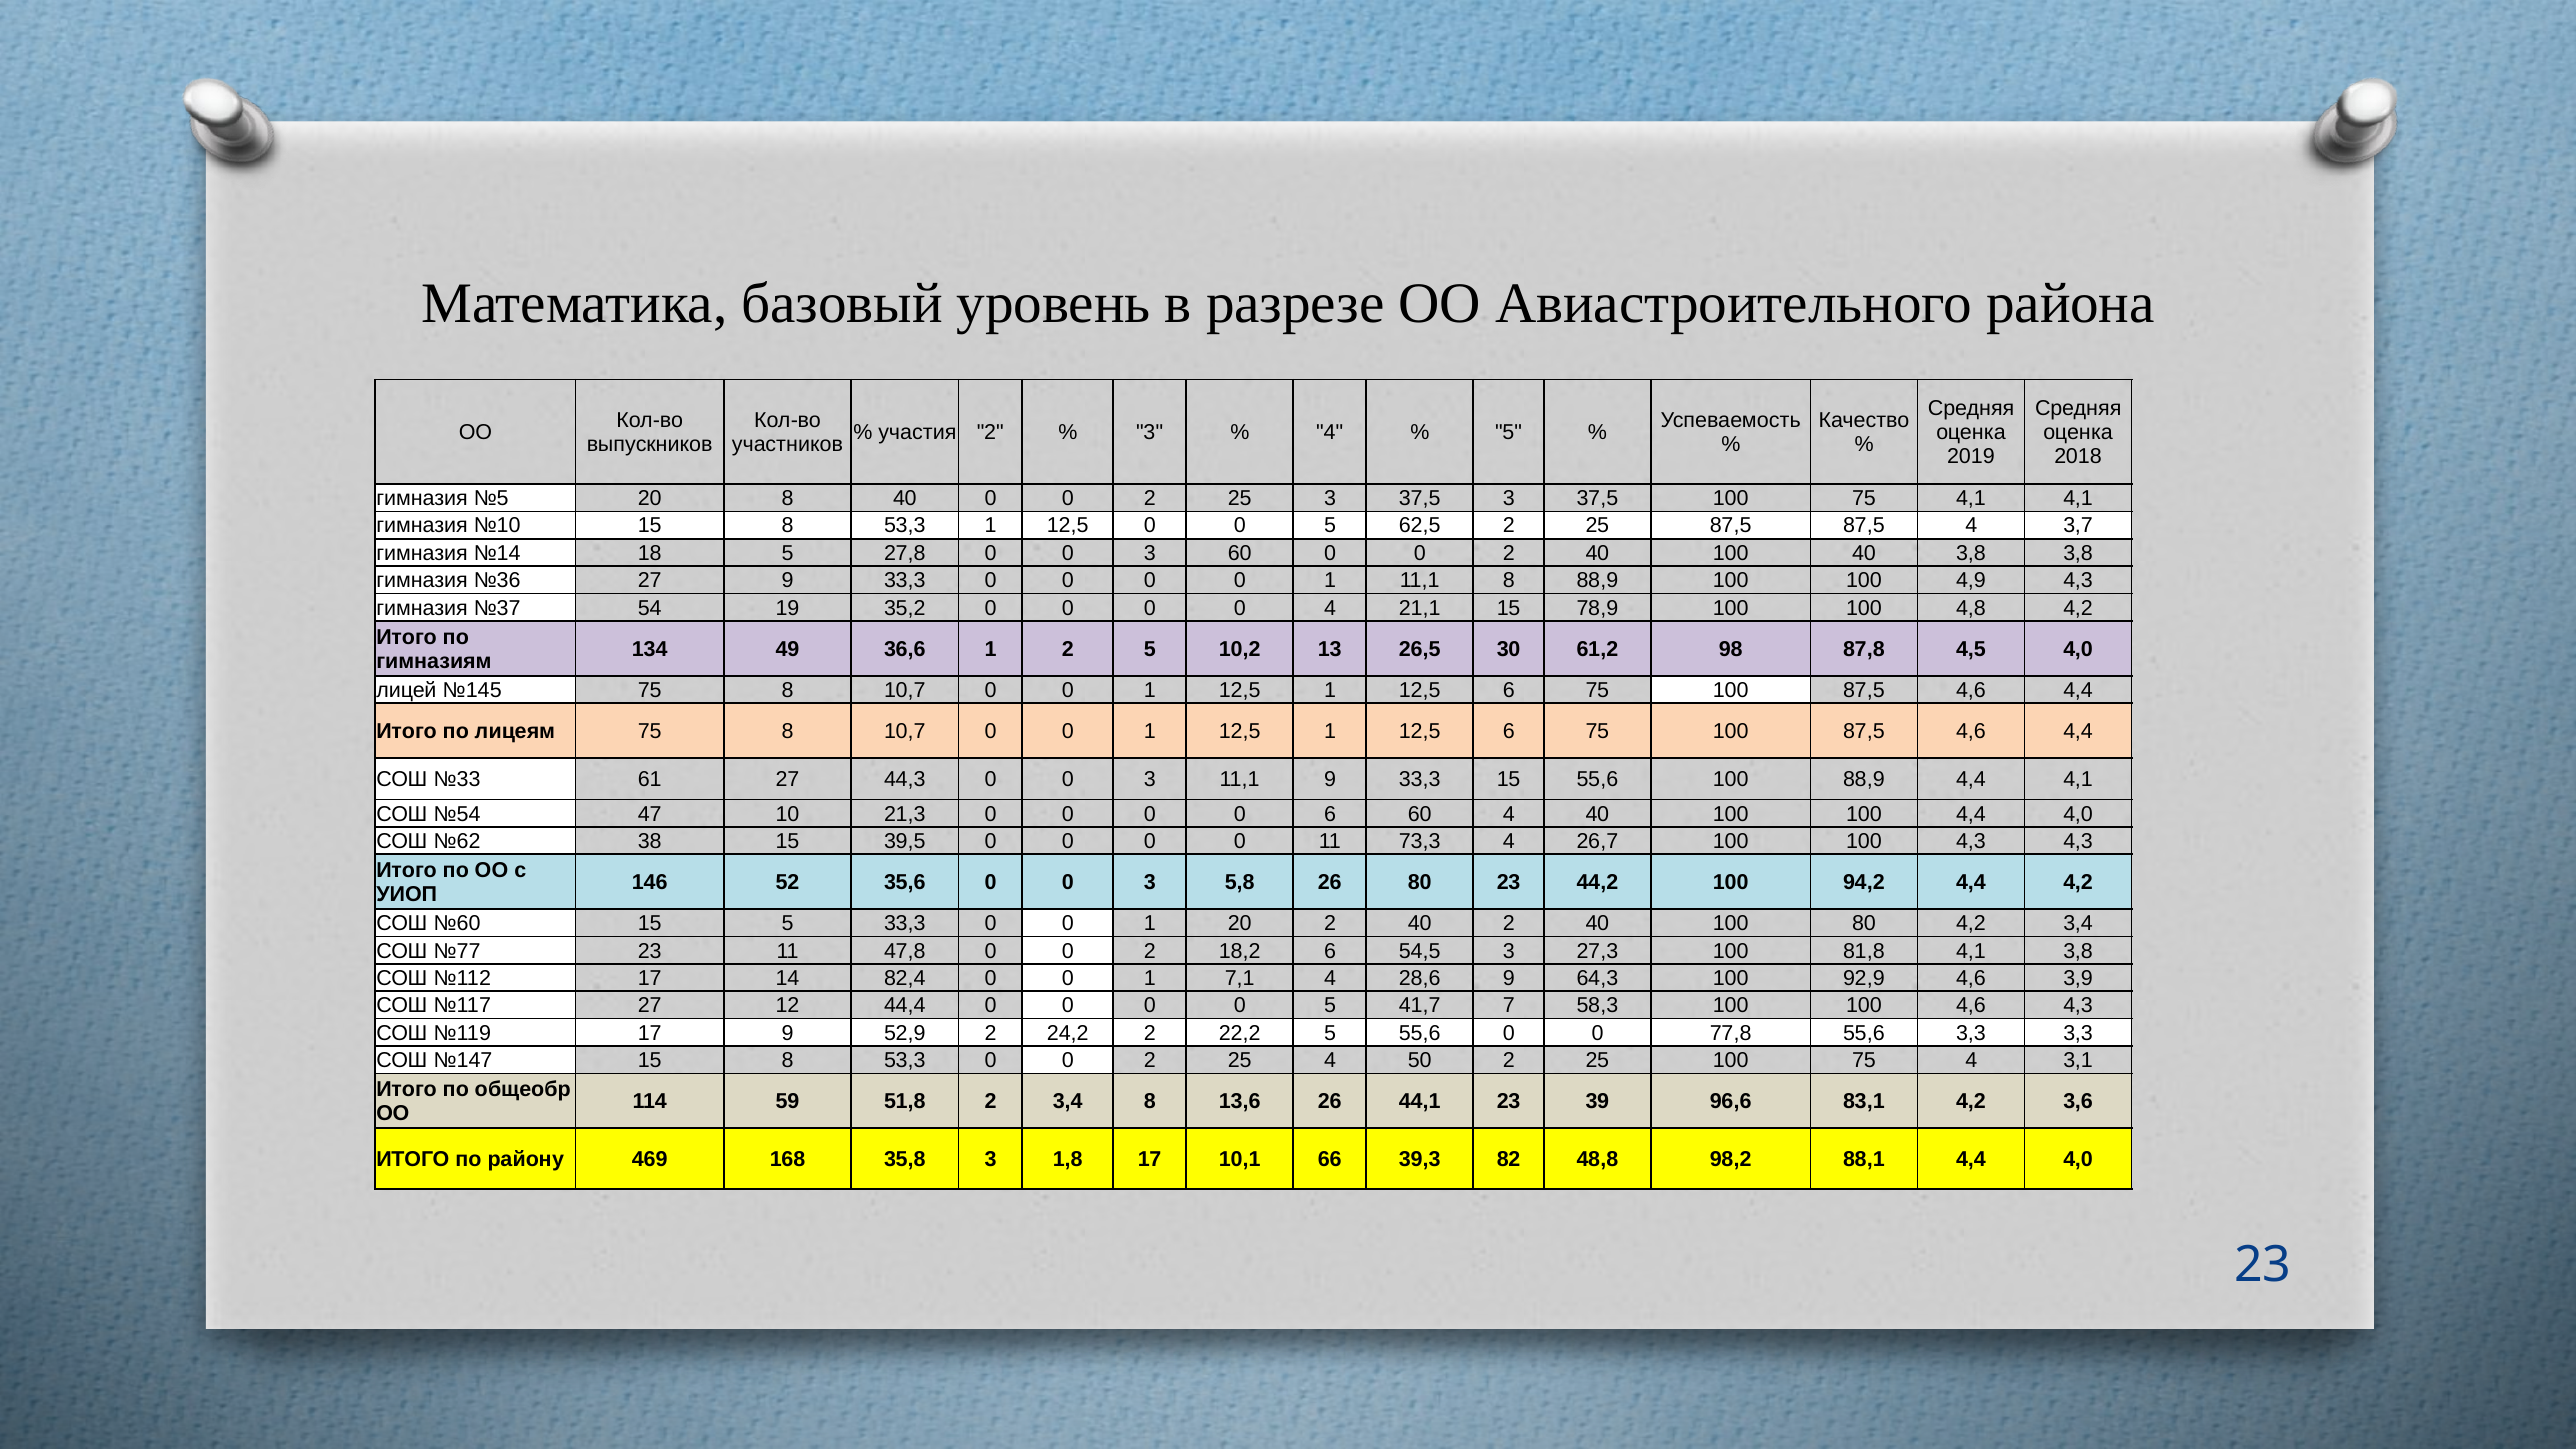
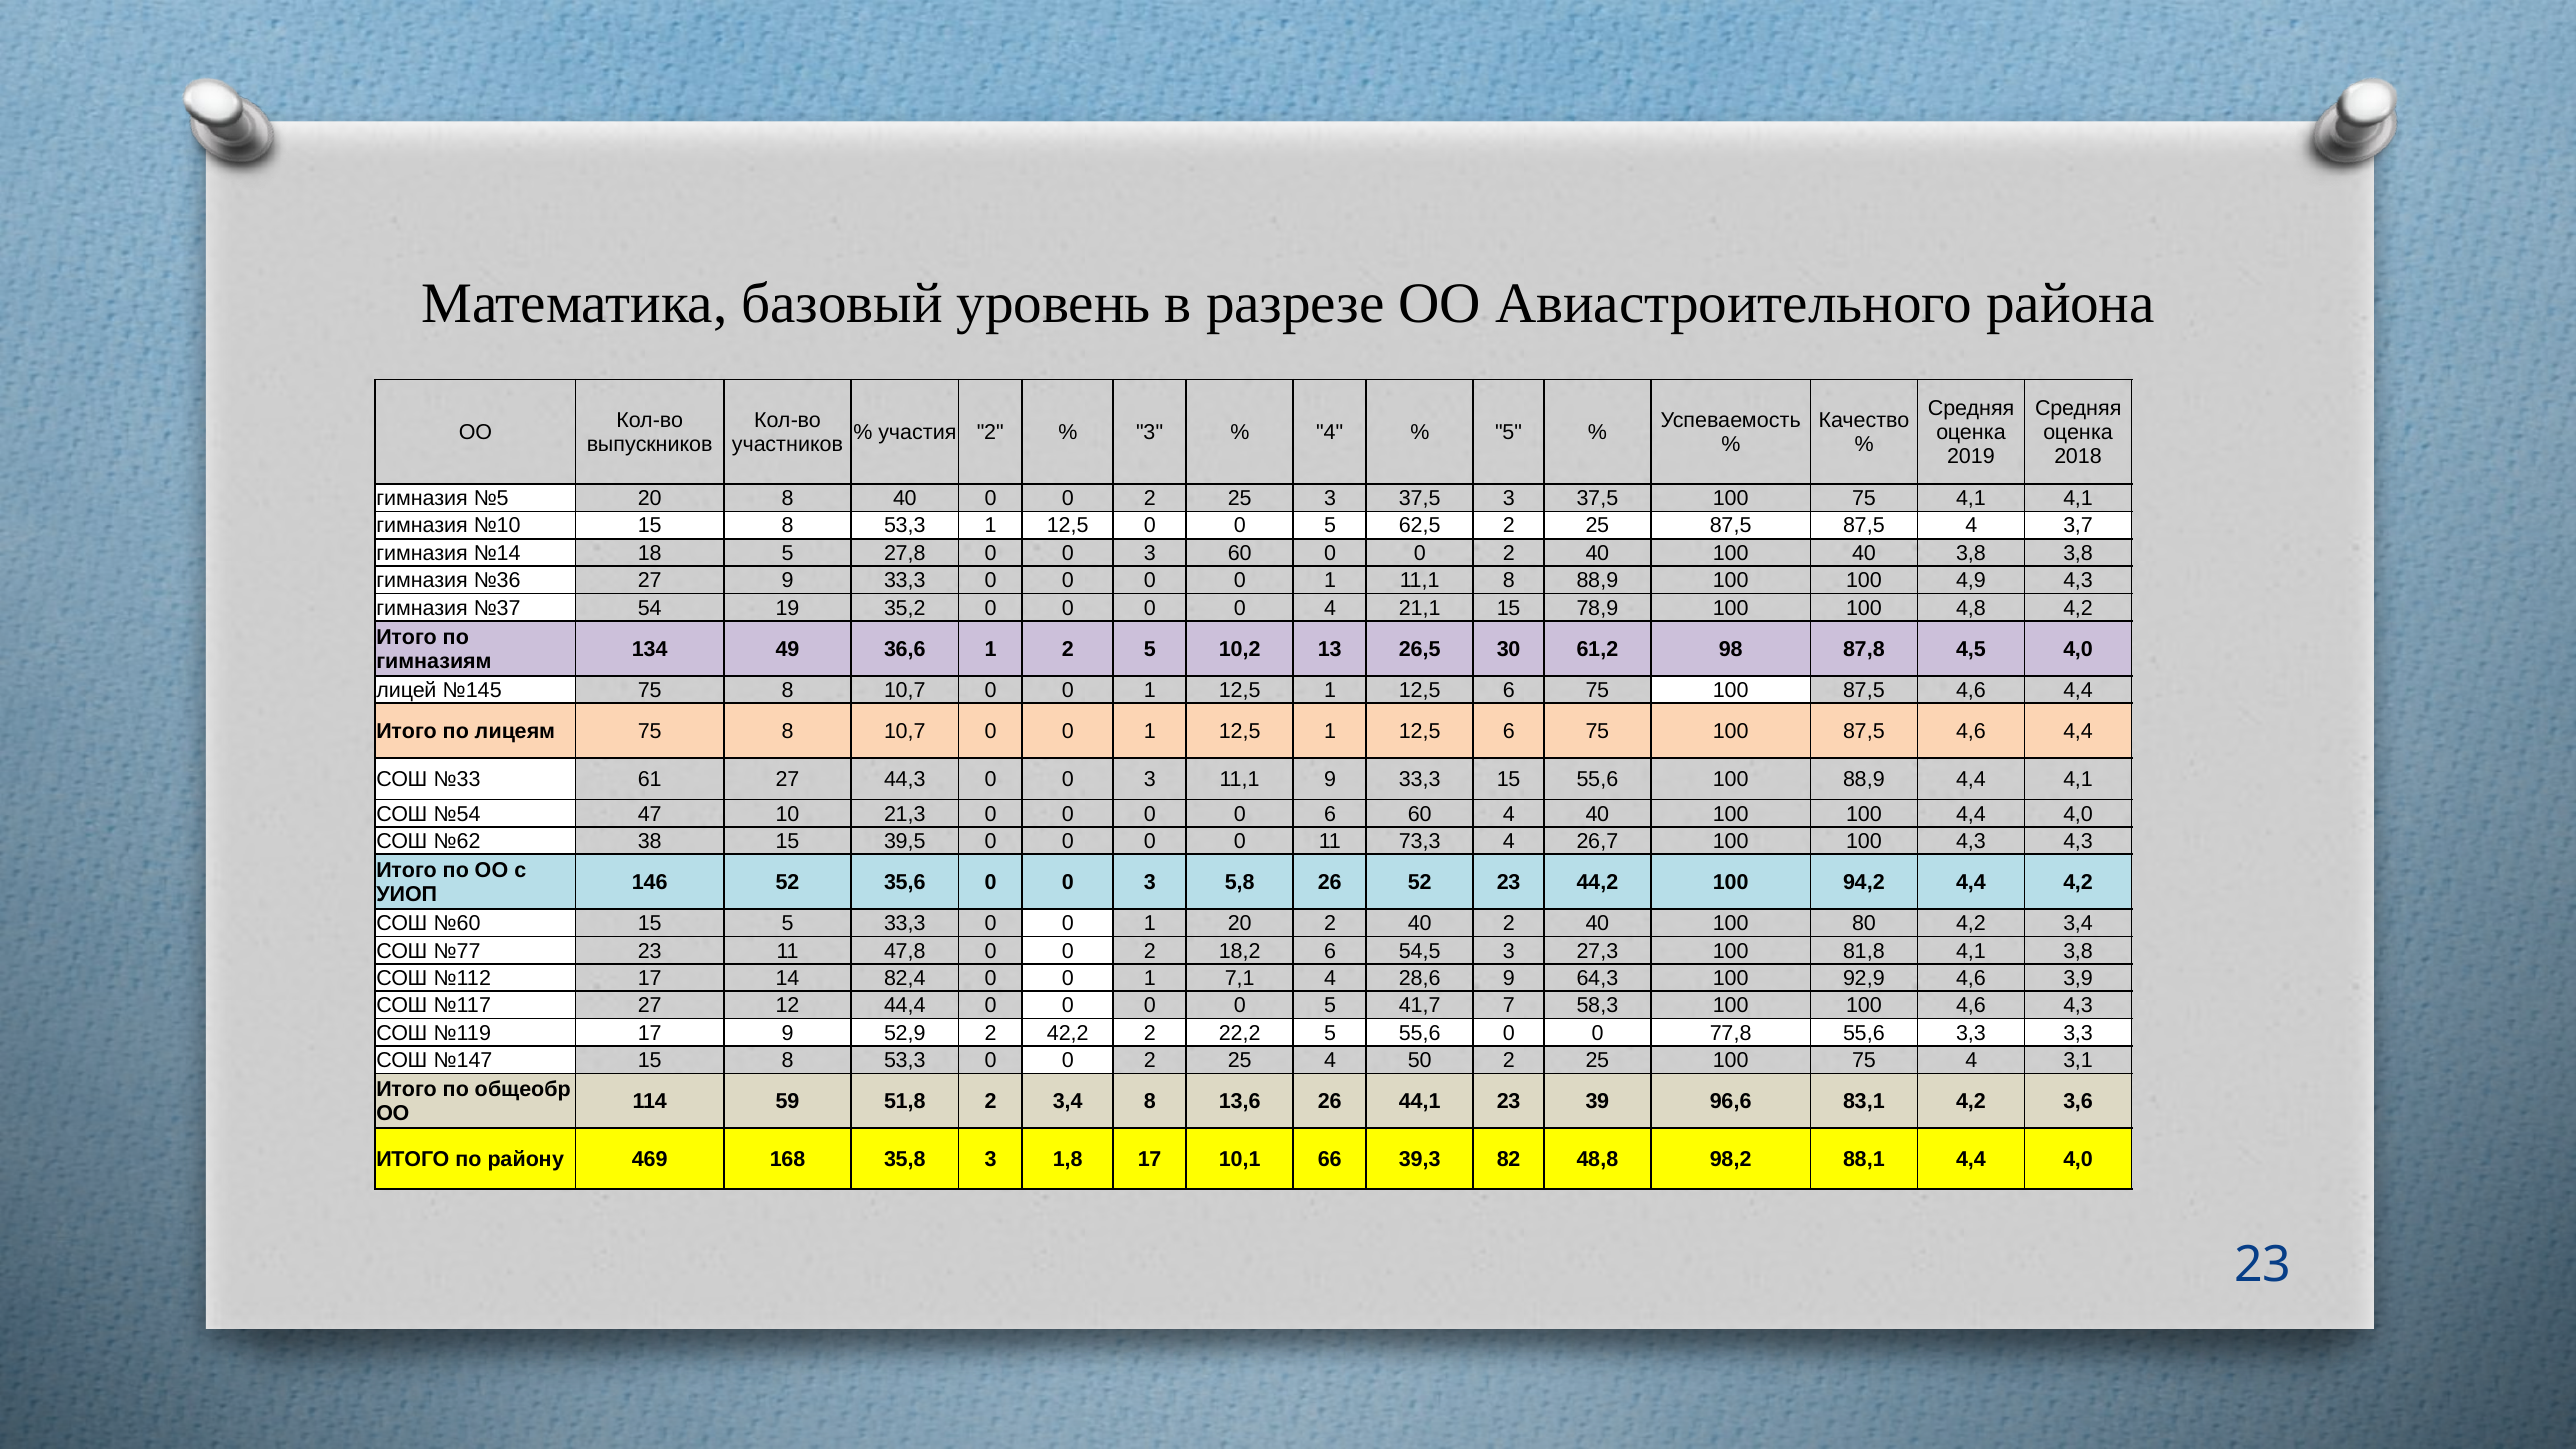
26 80: 80 -> 52
24,2: 24,2 -> 42,2
